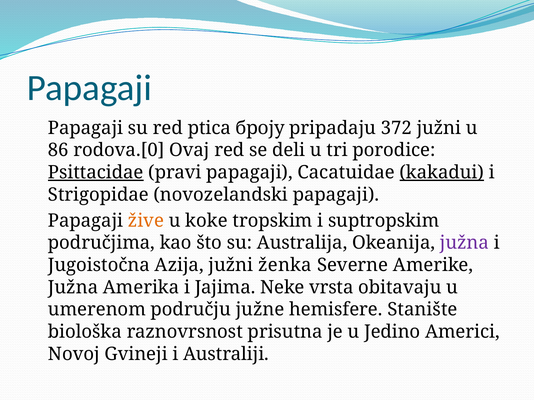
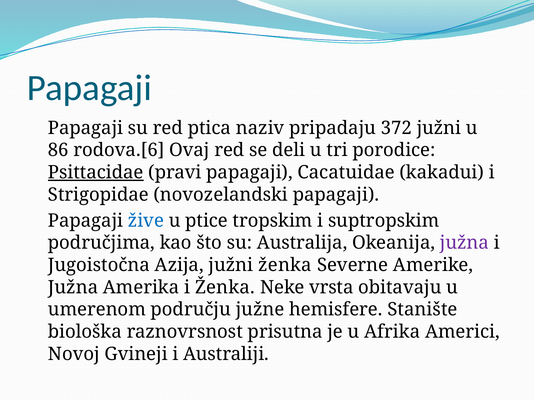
броју: броју -> naziv
rodova.[0: rodova.[0 -> rodova.[6
kakadui underline: present -> none
žive colour: orange -> blue
koke: koke -> ptice
i Jajima: Jajima -> Ženka
Jedino: Jedino -> Afrika
